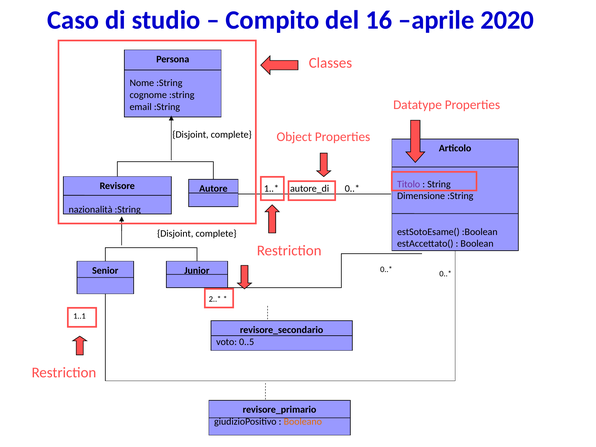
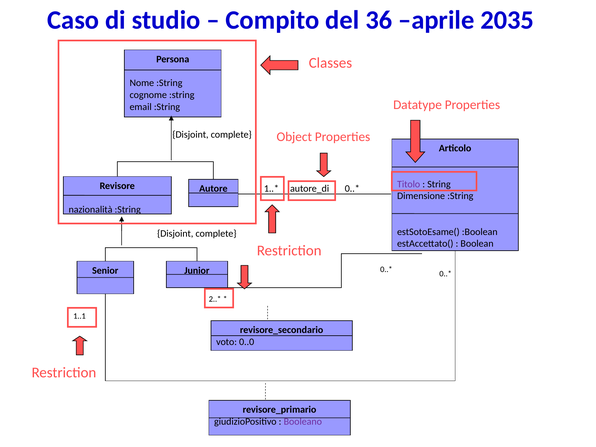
16: 16 -> 36
2020: 2020 -> 2035
0..5: 0..5 -> 0..0
Booleano colour: orange -> purple
